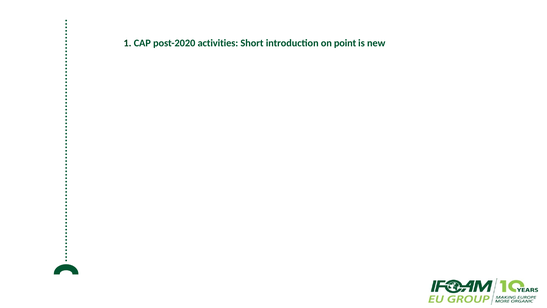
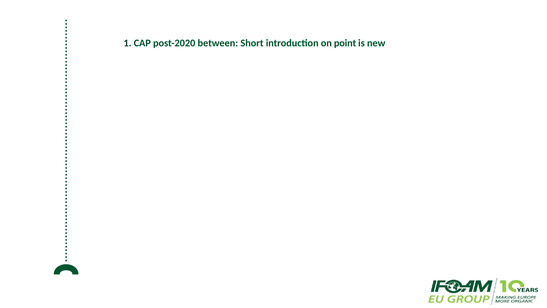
activities: activities -> between
